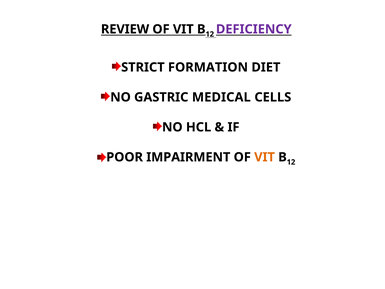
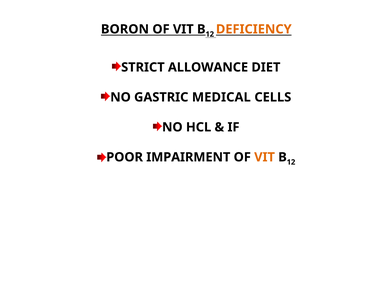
REVIEW: REVIEW -> BORON
DEFICIENCY colour: purple -> orange
FORMATION: FORMATION -> ALLOWANCE
